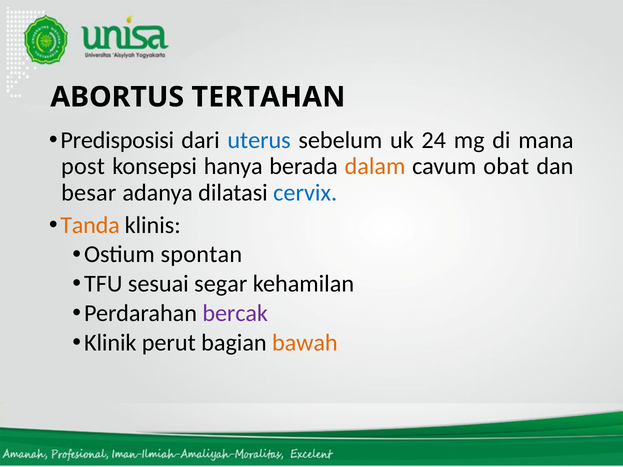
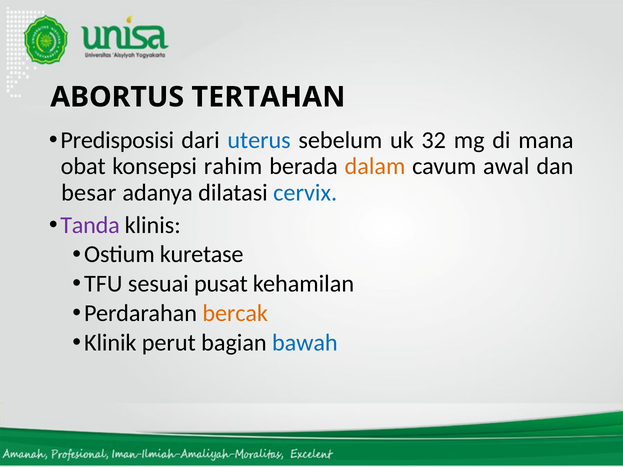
24: 24 -> 32
post: post -> obat
hanya: hanya -> rahim
obat: obat -> awal
Tanda colour: orange -> purple
spontan: spontan -> kuretase
segar: segar -> pusat
bercak colour: purple -> orange
bawah colour: orange -> blue
